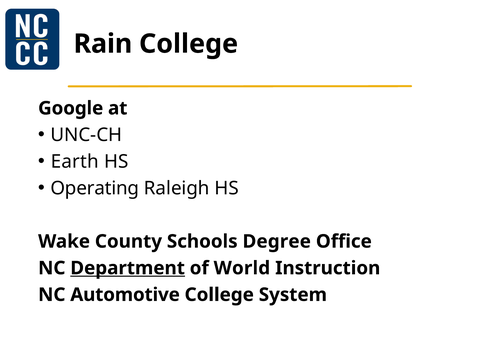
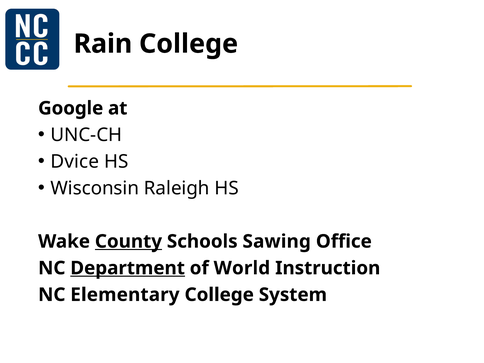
Earth: Earth -> Dvice
Operating: Operating -> Wisconsin
County underline: none -> present
Degree: Degree -> Sawing
Automotive: Automotive -> Elementary
